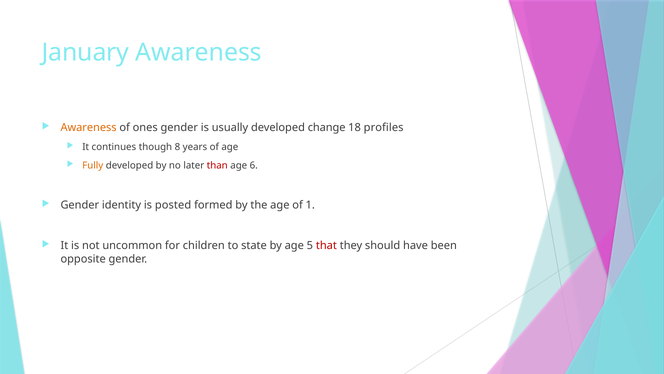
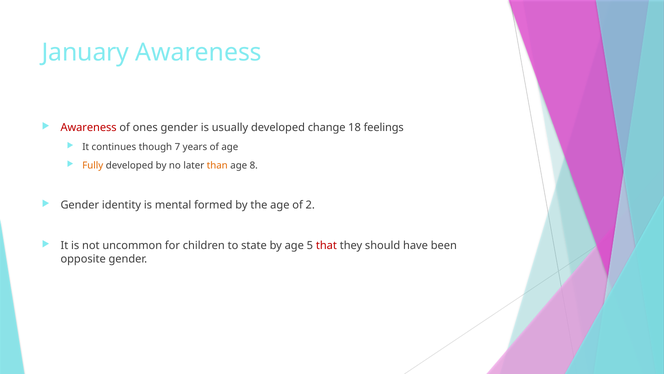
Awareness at (89, 128) colour: orange -> red
profiles: profiles -> feelings
8: 8 -> 7
than colour: red -> orange
6: 6 -> 8
posted: posted -> mental
1: 1 -> 2
